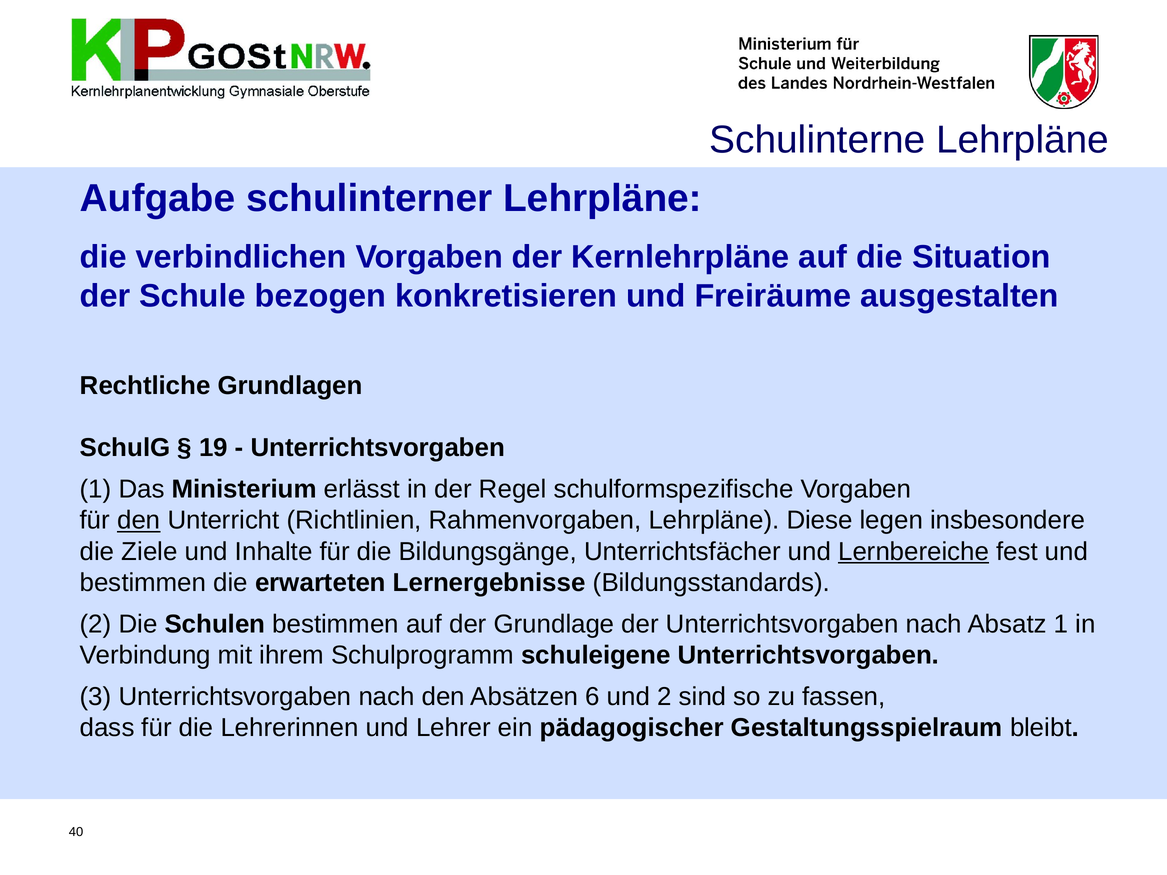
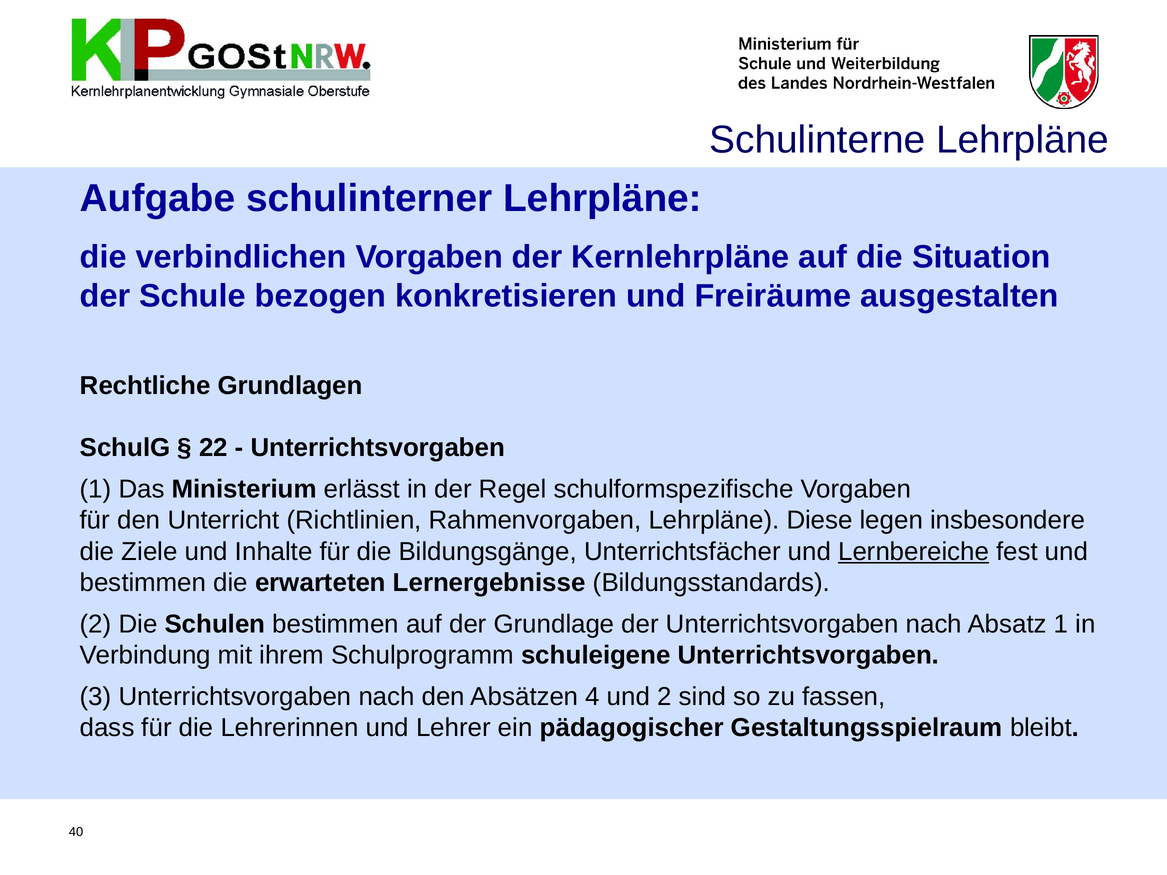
19: 19 -> 22
den at (139, 521) underline: present -> none
6: 6 -> 4
